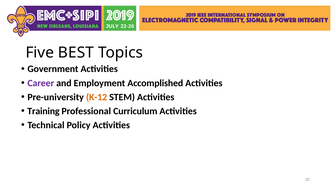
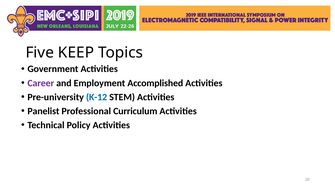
BEST: BEST -> KEEP
K-12 colour: orange -> blue
Training: Training -> Panelist
